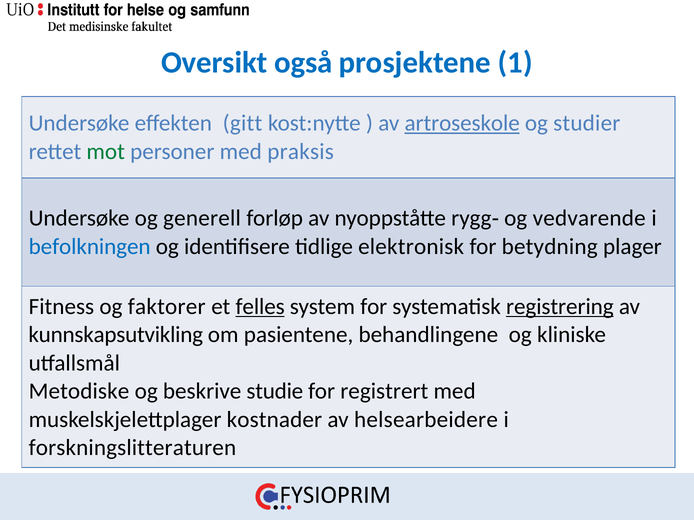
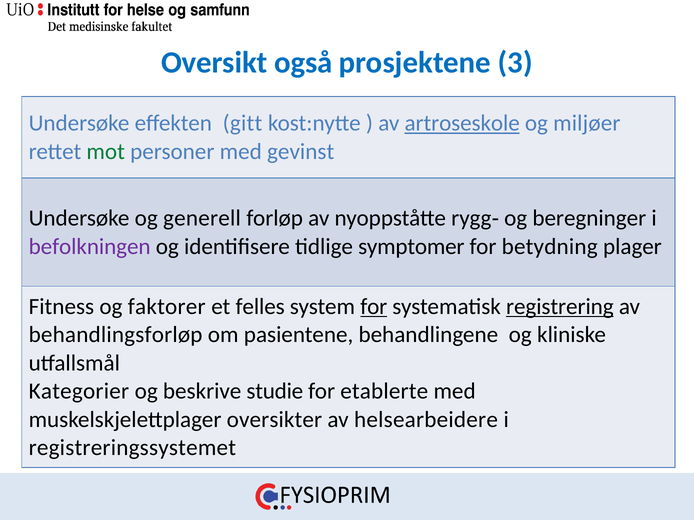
1: 1 -> 3
studier: studier -> miljøer
praksis: praksis -> gevinst
vedvarende: vedvarende -> beregninger
befolkningen colour: blue -> purple
elektronisk: elektronisk -> symptomer
felles underline: present -> none
for at (374, 307) underline: none -> present
kunnskapsutvikling: kunnskapsutvikling -> behandlingsforløp
Metodiske: Metodiske -> Kategorier
registrert: registrert -> etablerte
kostnader: kostnader -> oversikter
forskningslitteraturen: forskningslitteraturen -> registreringssystemet
